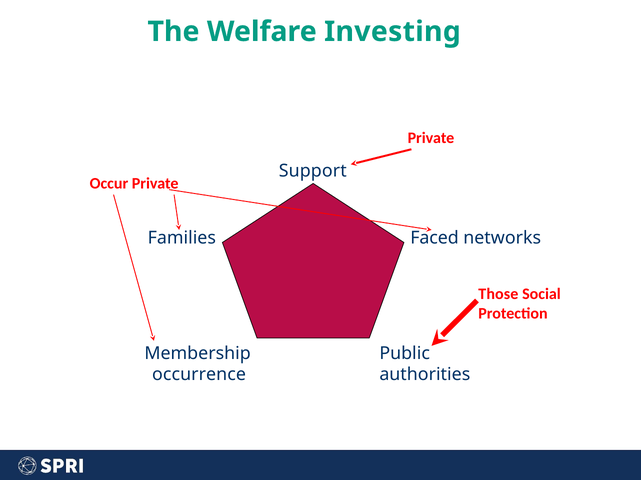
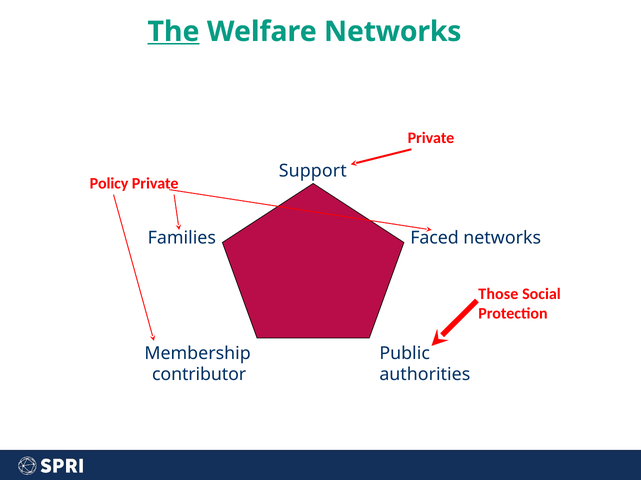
The underline: none -> present
Welfare Investing: Investing -> Networks
Occur: Occur -> Policy
occurrence: occurrence -> contributor
